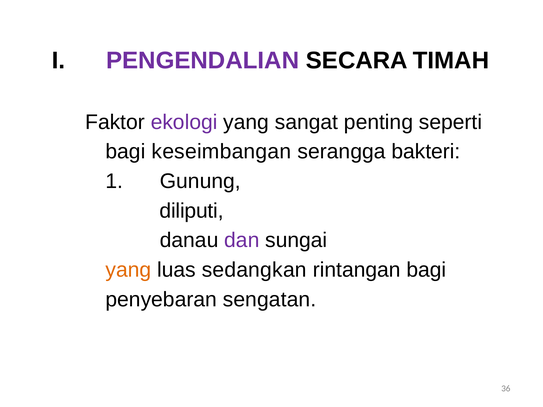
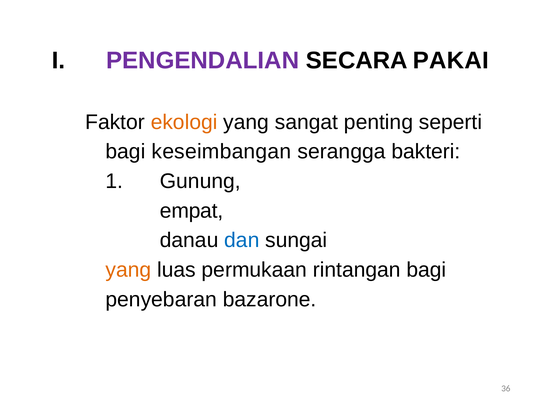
TIMAH: TIMAH -> PAKAI
ekologi colour: purple -> orange
diliputi: diliputi -> empat
dan colour: purple -> blue
sedangkan: sedangkan -> permukaan
sengatan: sengatan -> bazarone
